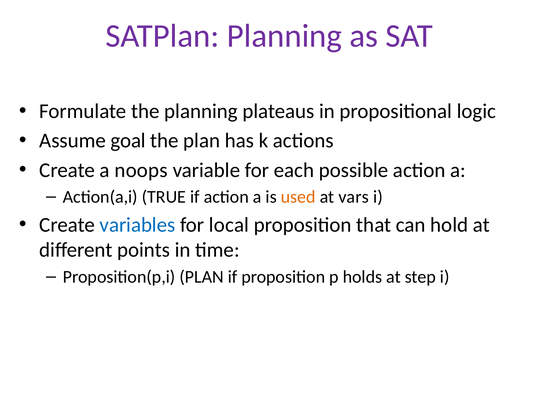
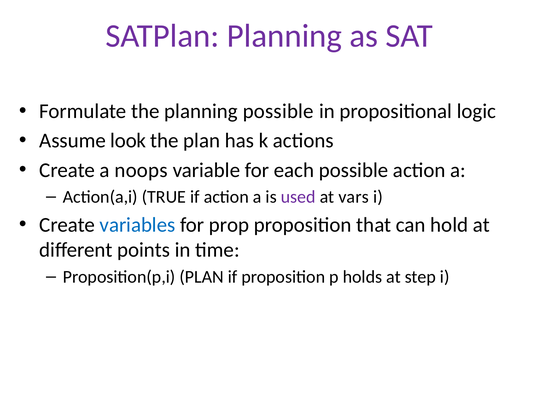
planning plateaus: plateaus -> possible
goal: goal -> look
used colour: orange -> purple
local: local -> prop
